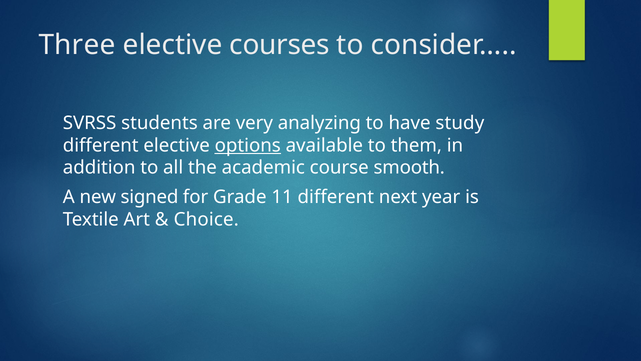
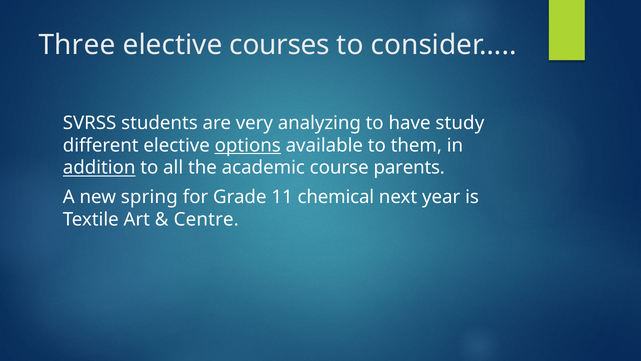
addition underline: none -> present
smooth: smooth -> parents
signed: signed -> spring
11 different: different -> chemical
Choice: Choice -> Centre
